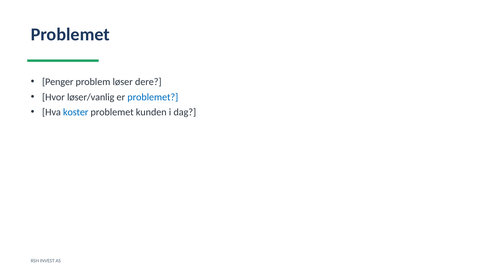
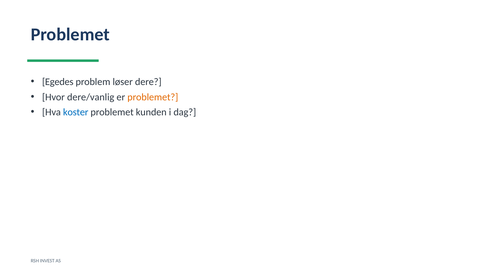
Penger: Penger -> Egedes
løser/vanlig: løser/vanlig -> dere/vanlig
problemet at (153, 97) colour: blue -> orange
